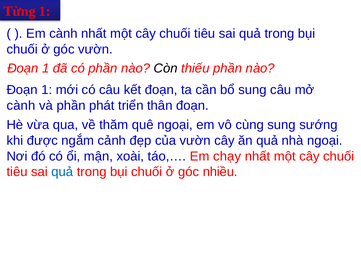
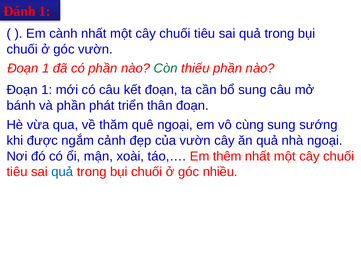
Từng: Từng -> Đánh
Còn colour: black -> green
cành at (21, 105): cành -> bánh
chạy: chạy -> thêm
